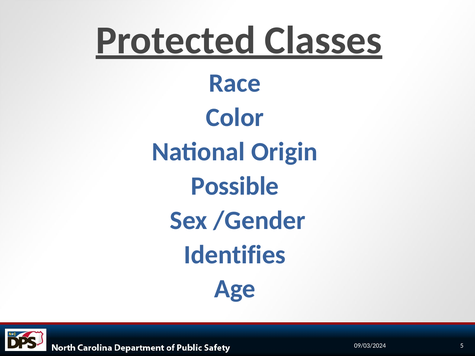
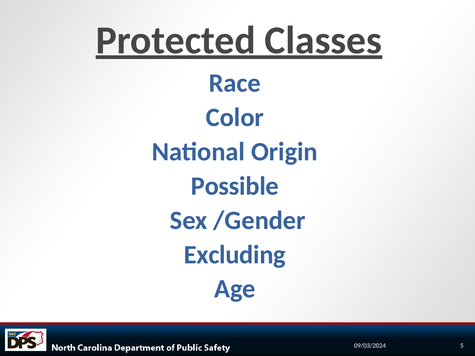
Identifies: Identifies -> Excluding
